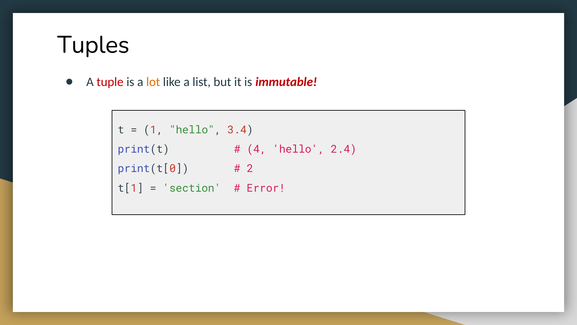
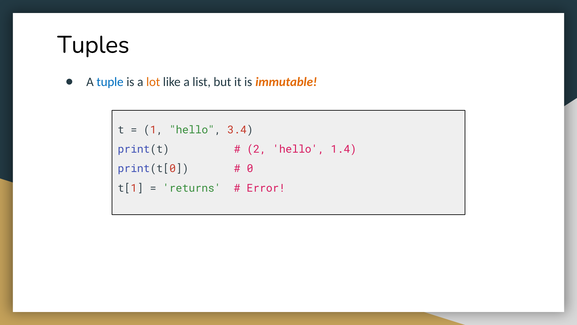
tuple colour: red -> blue
immutable colour: red -> orange
4: 4 -> 2
2.4: 2.4 -> 1.4
2: 2 -> 0
section: section -> returns
